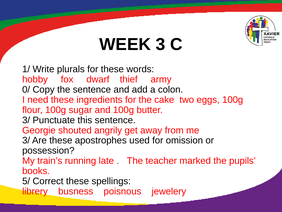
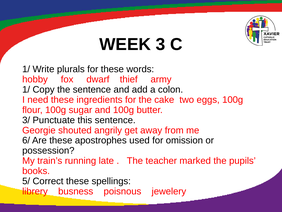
0/ at (26, 89): 0/ -> 1/
3/ at (26, 140): 3/ -> 6/
